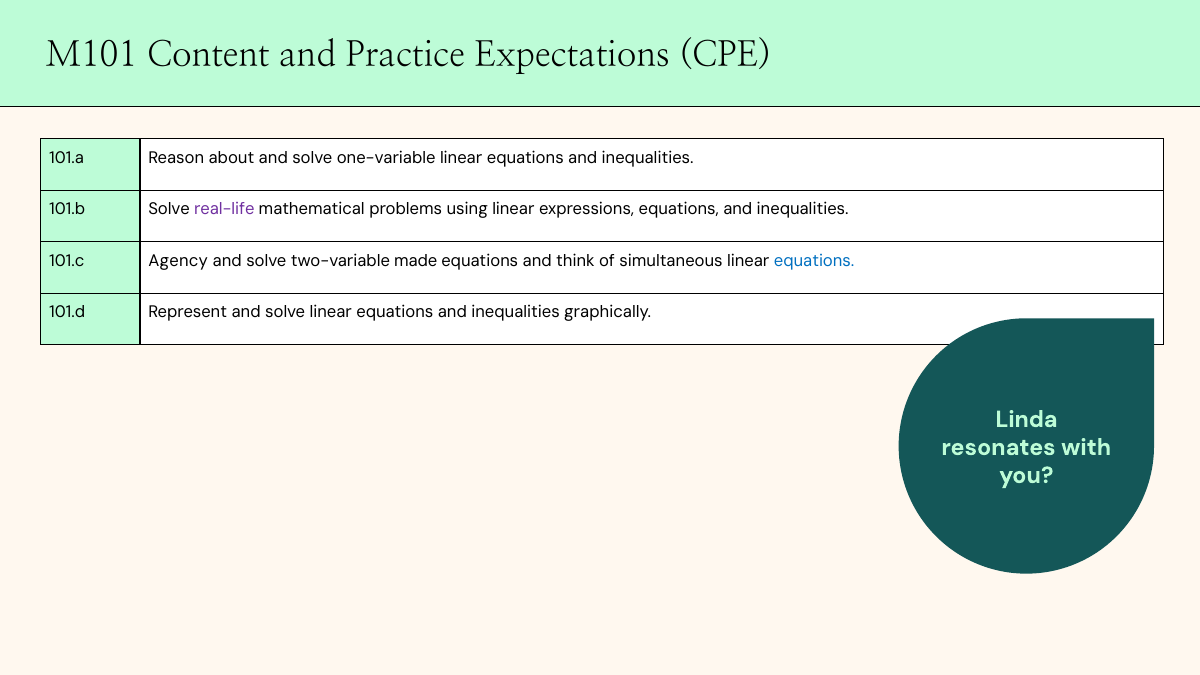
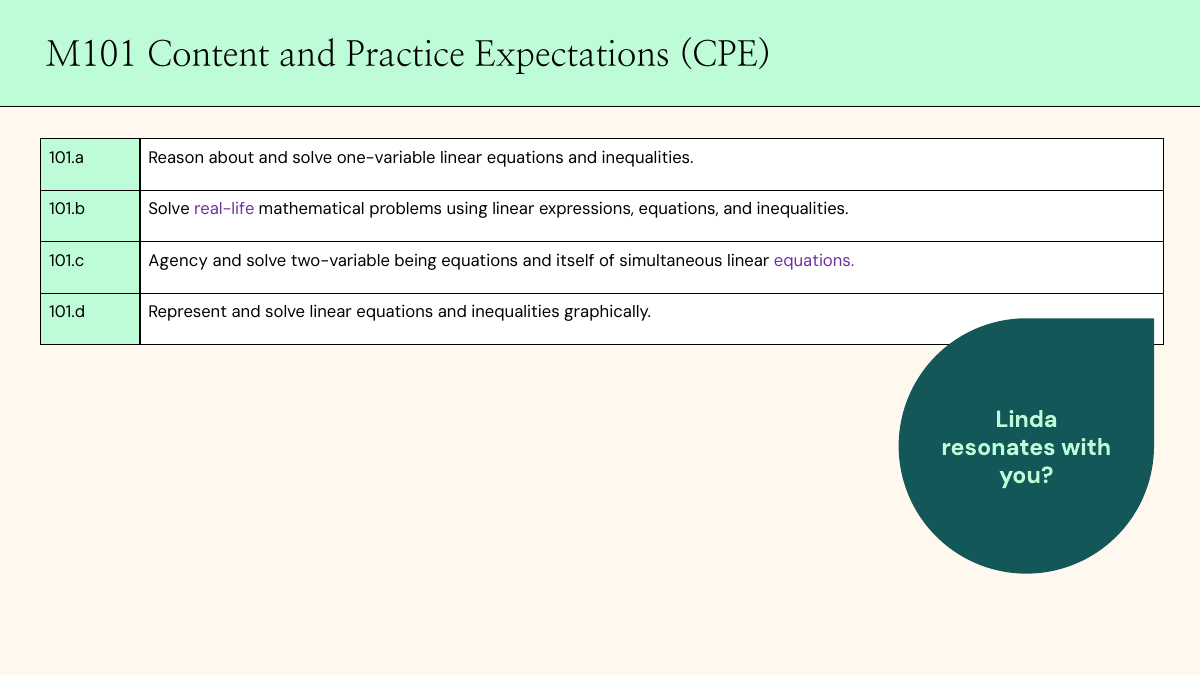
made: made -> being
think: think -> itself
equations at (814, 261) colour: blue -> purple
